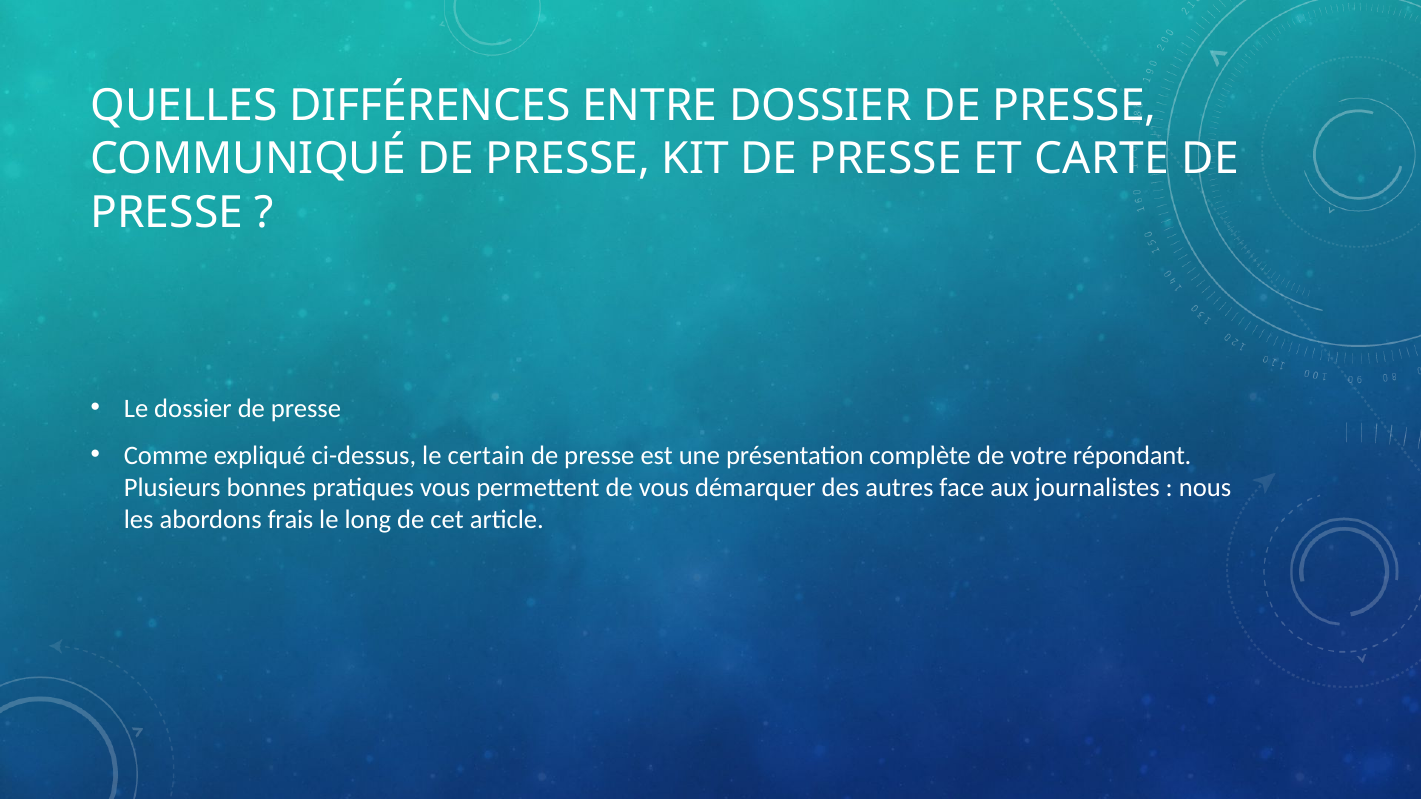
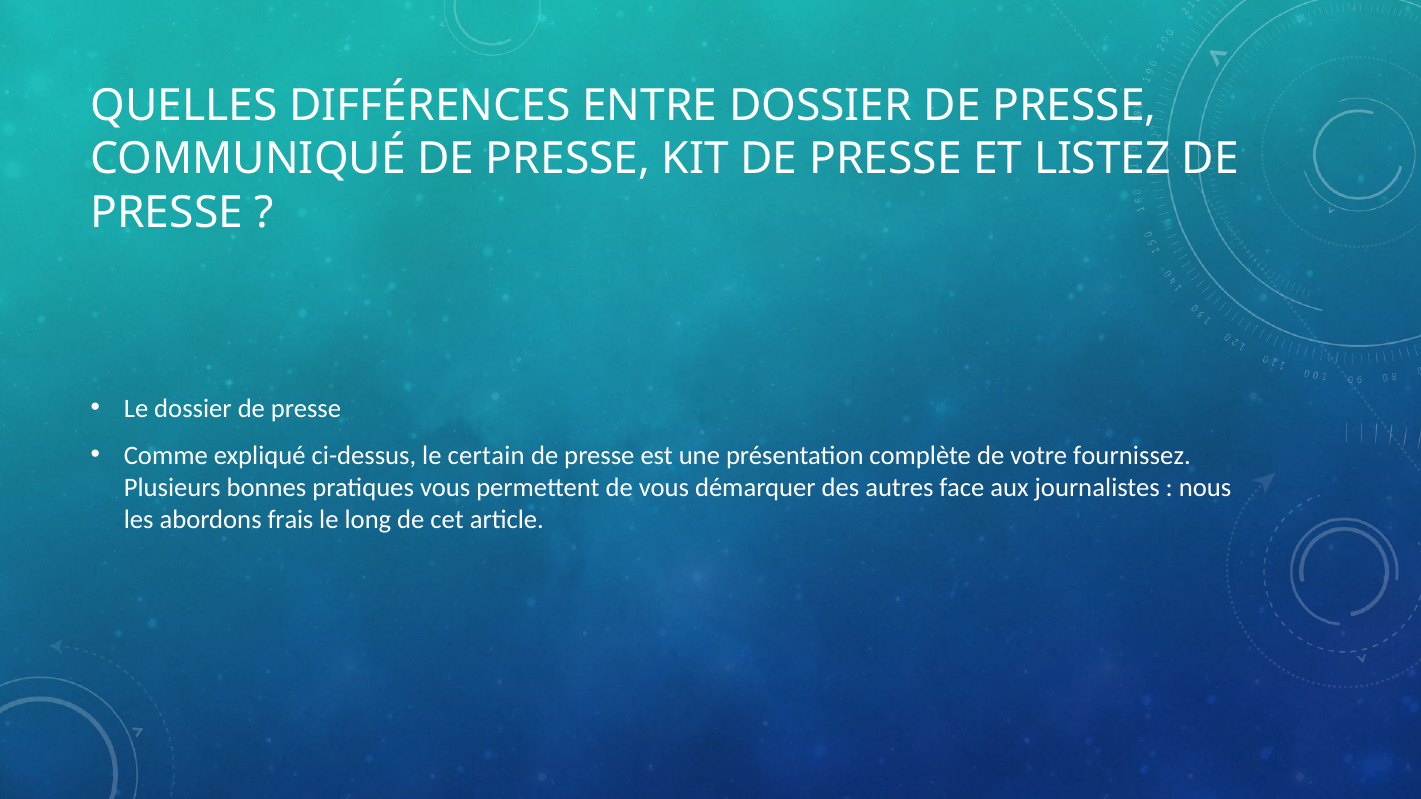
CARTE: CARTE -> LISTEZ
répondant: répondant -> fournissez
